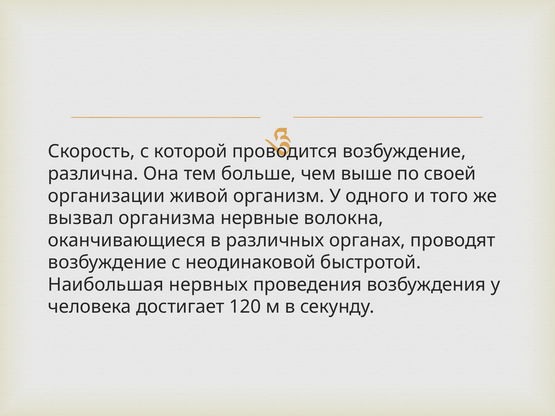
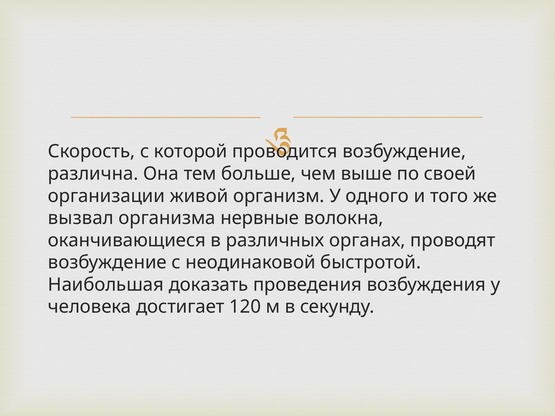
нервных: нервных -> доказать
